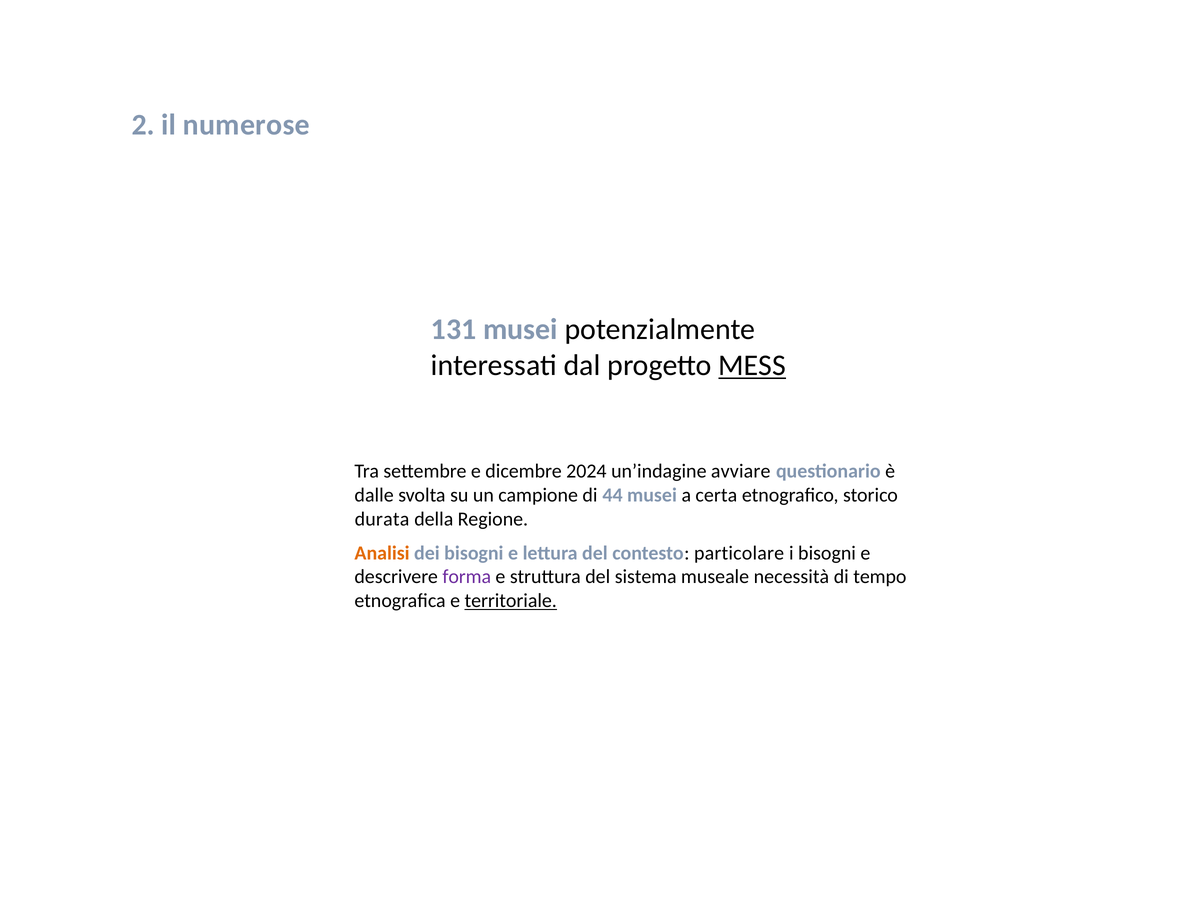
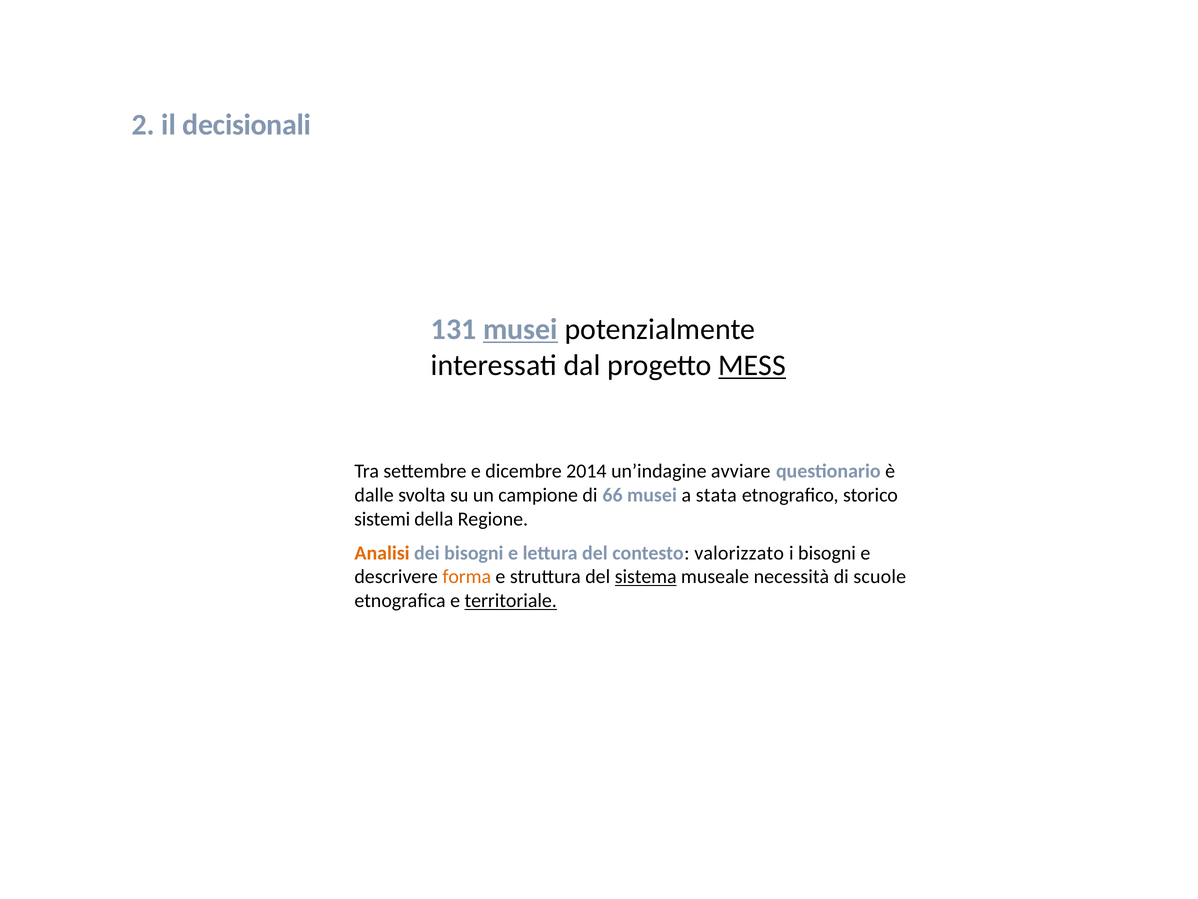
numerose: numerose -> decisionali
musei at (520, 329) underline: none -> present
2024: 2024 -> 2014
44: 44 -> 66
certa: certa -> stata
durata: durata -> sistemi
particolare: particolare -> valorizzato
forma colour: purple -> orange
sistema underline: none -> present
tempo: tempo -> scuole
